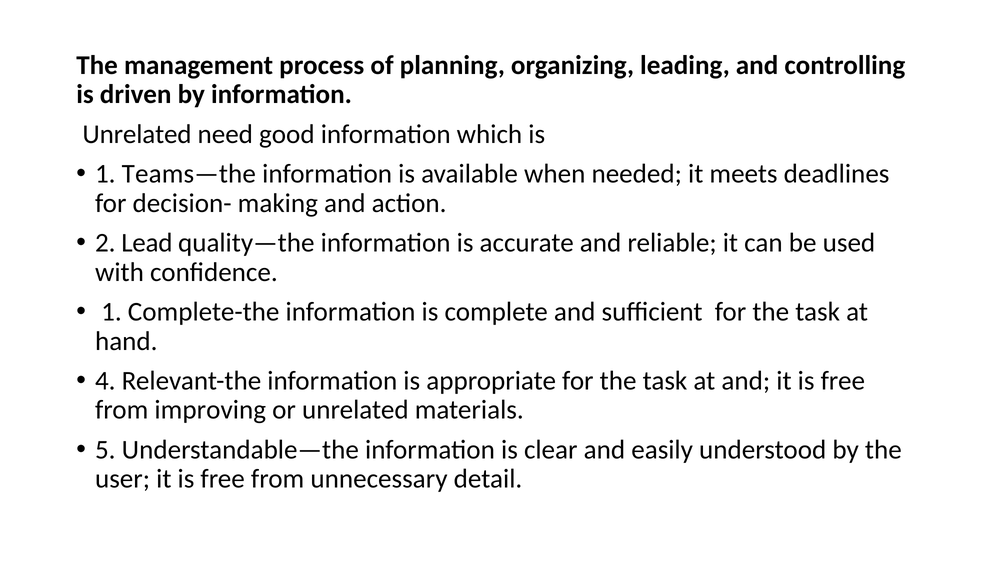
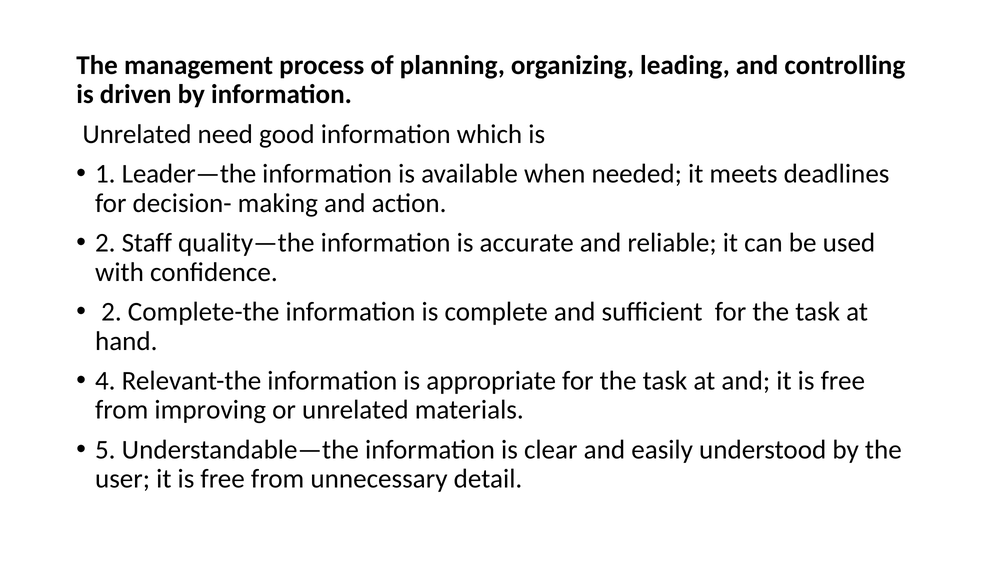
Teams—the: Teams—the -> Leader—the
Lead: Lead -> Staff
1 at (111, 312): 1 -> 2
